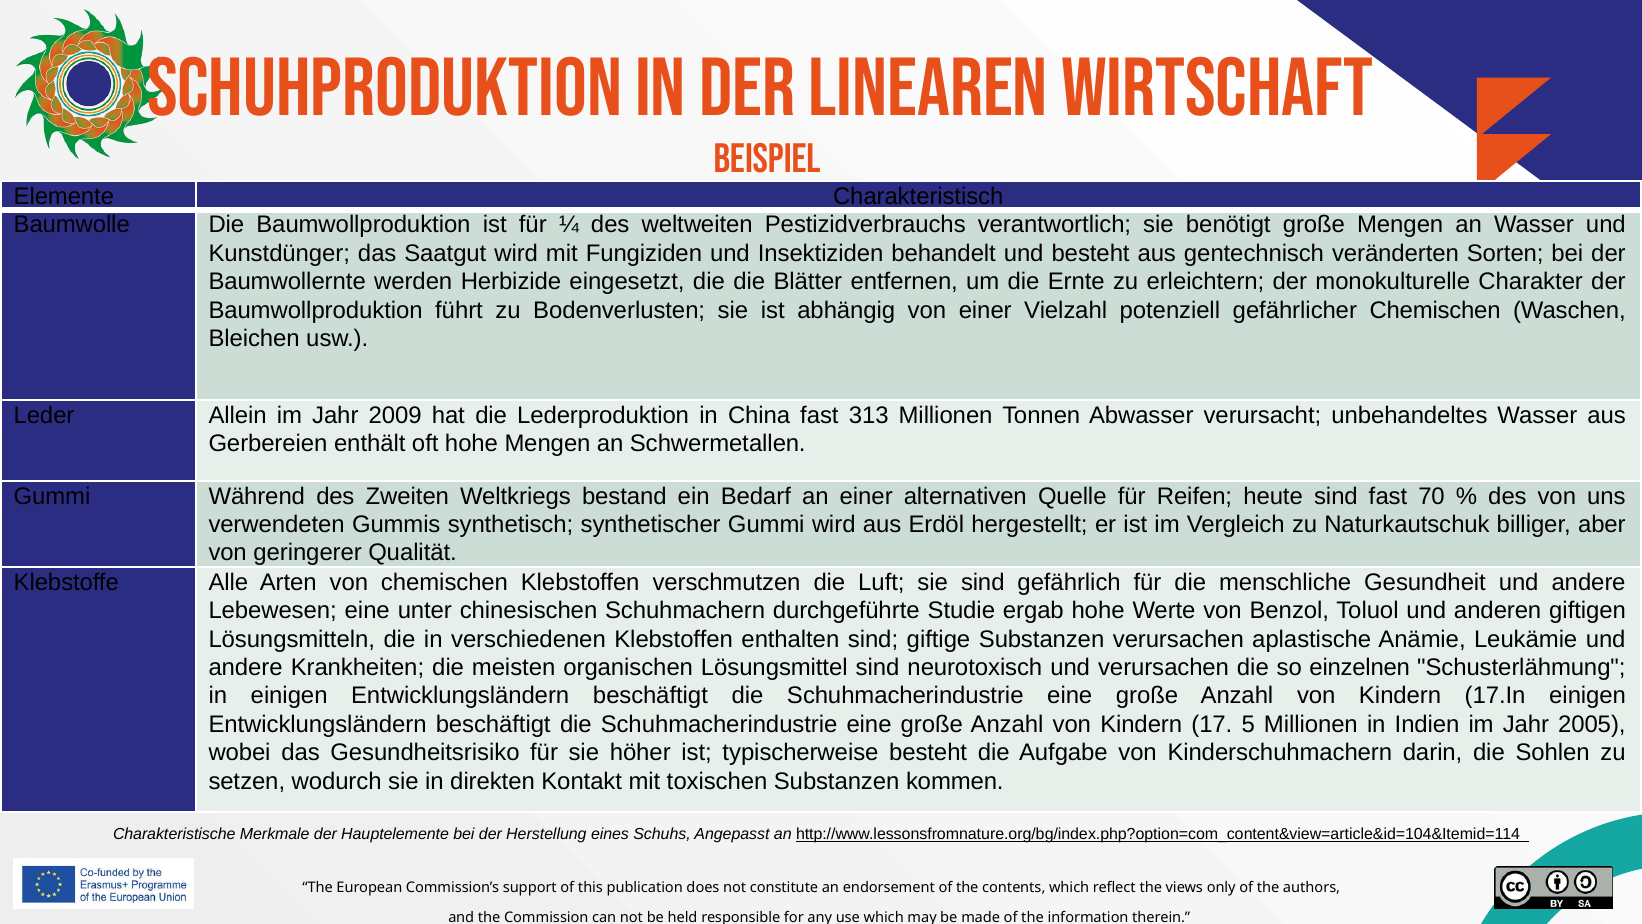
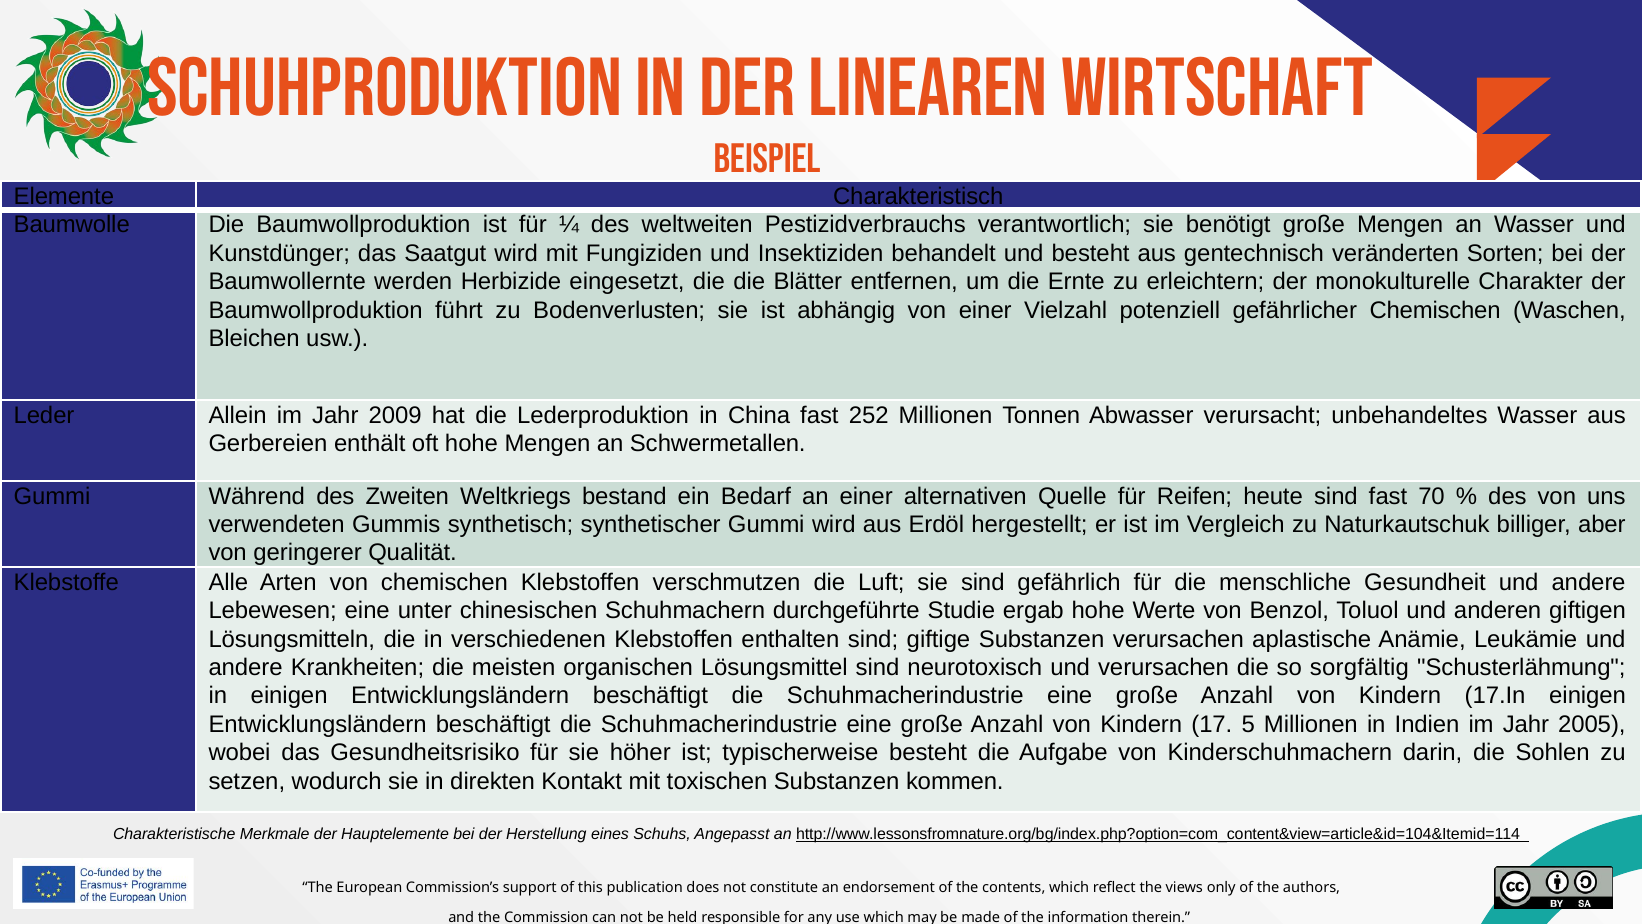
313: 313 -> 252
einzelnen: einzelnen -> sorgfältig
